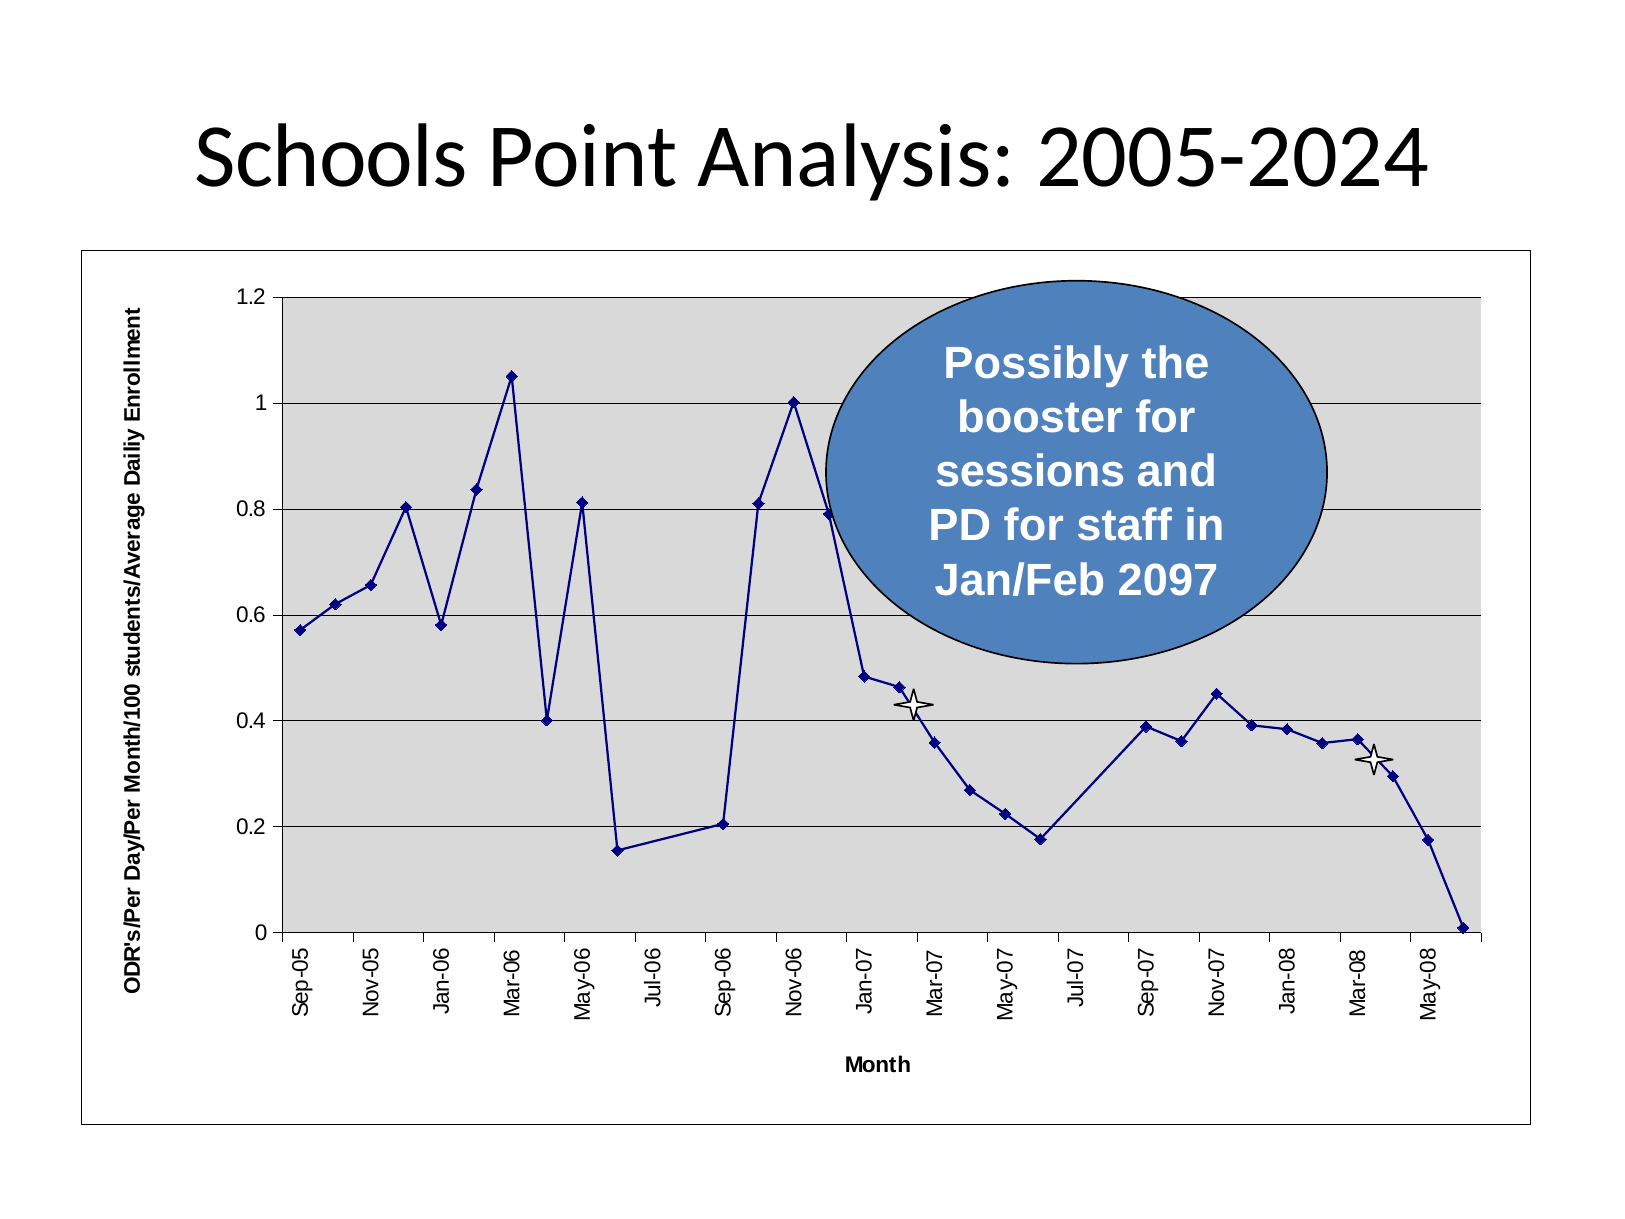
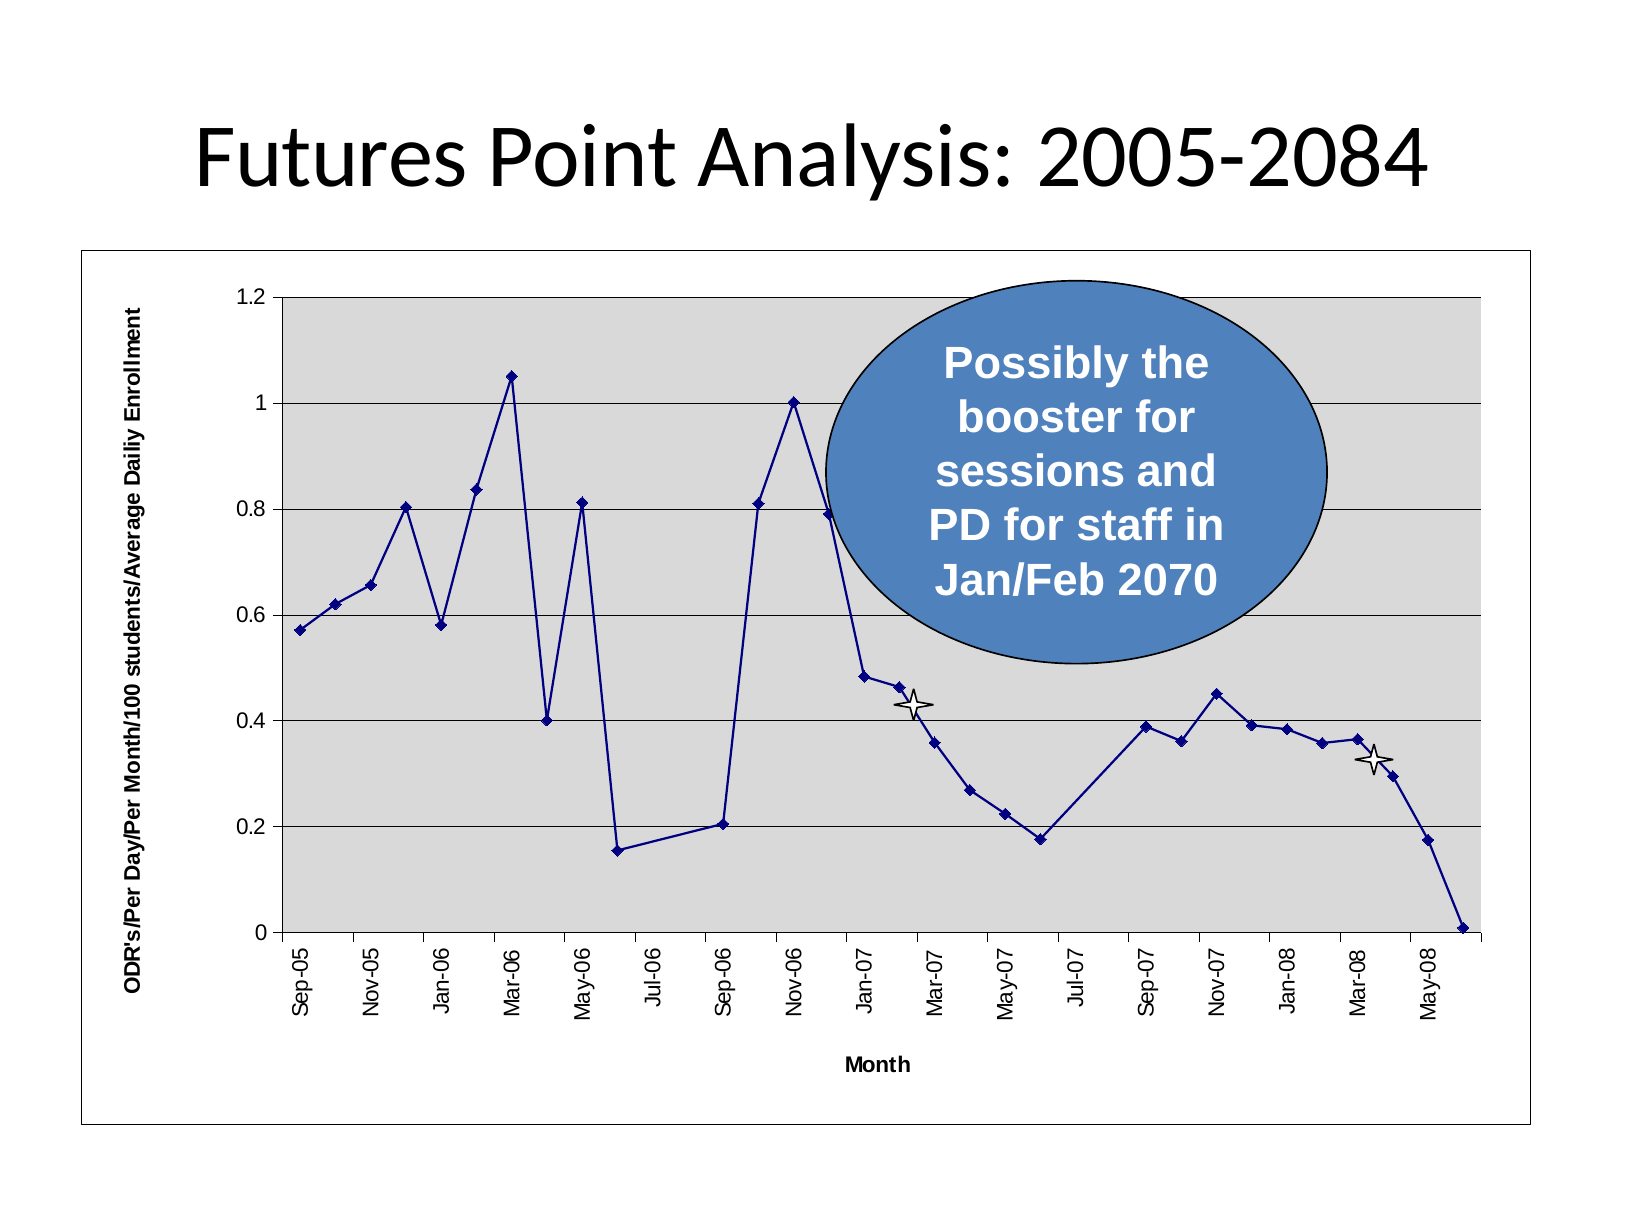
Schools: Schools -> Futures
2005-2024: 2005-2024 -> 2005-2084
2097: 2097 -> 2070
